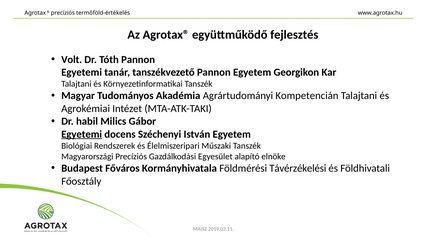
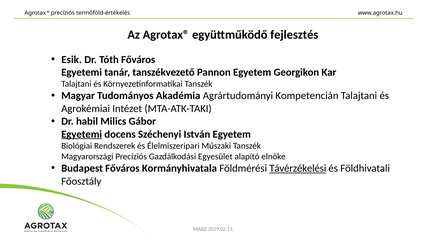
Volt: Volt -> Esik
Tóth Pannon: Pannon -> Főváros
Távérzékelési underline: none -> present
